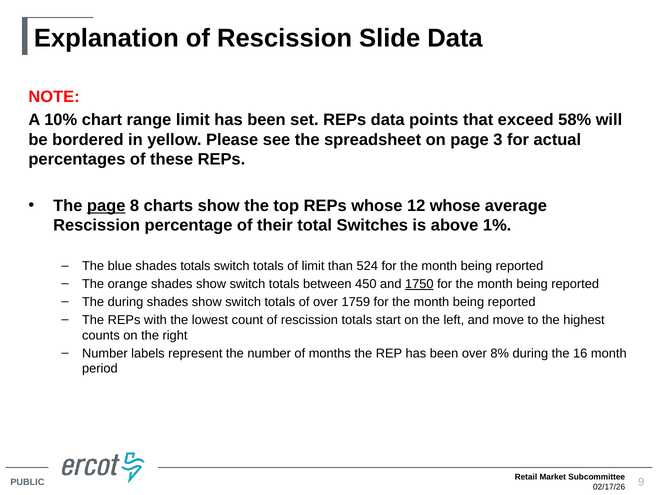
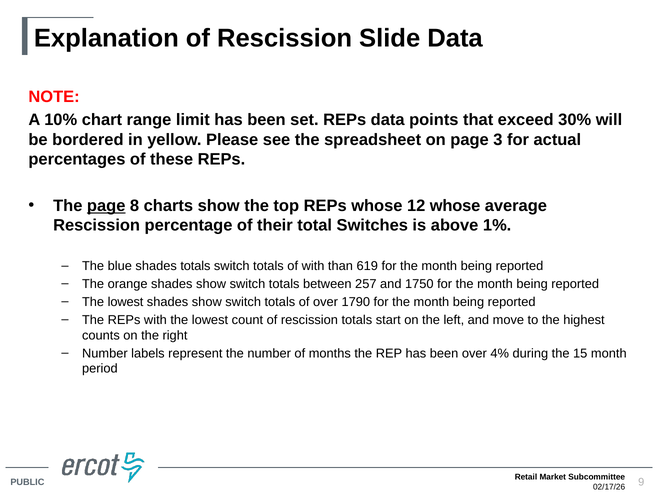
58%: 58% -> 30%
of limit: limit -> with
524: 524 -> 619
450: 450 -> 257
1750 underline: present -> none
during at (125, 301): during -> lowest
1759: 1759 -> 1790
8%: 8% -> 4%
16: 16 -> 15
